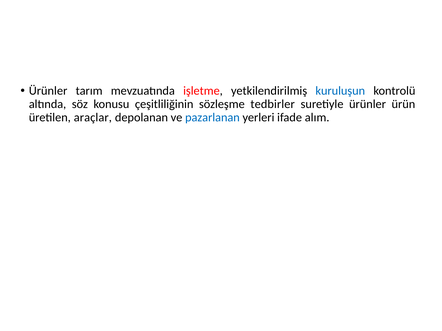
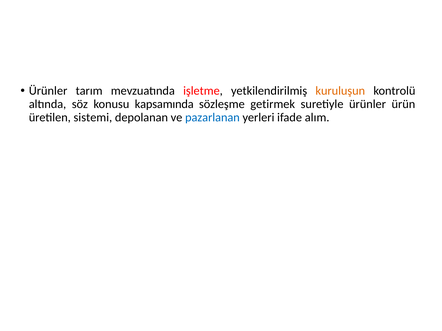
kuruluşun colour: blue -> orange
çeşitliliğinin: çeşitliliğinin -> kapsamında
tedbirler: tedbirler -> getirmek
araçlar: araçlar -> sistemi
